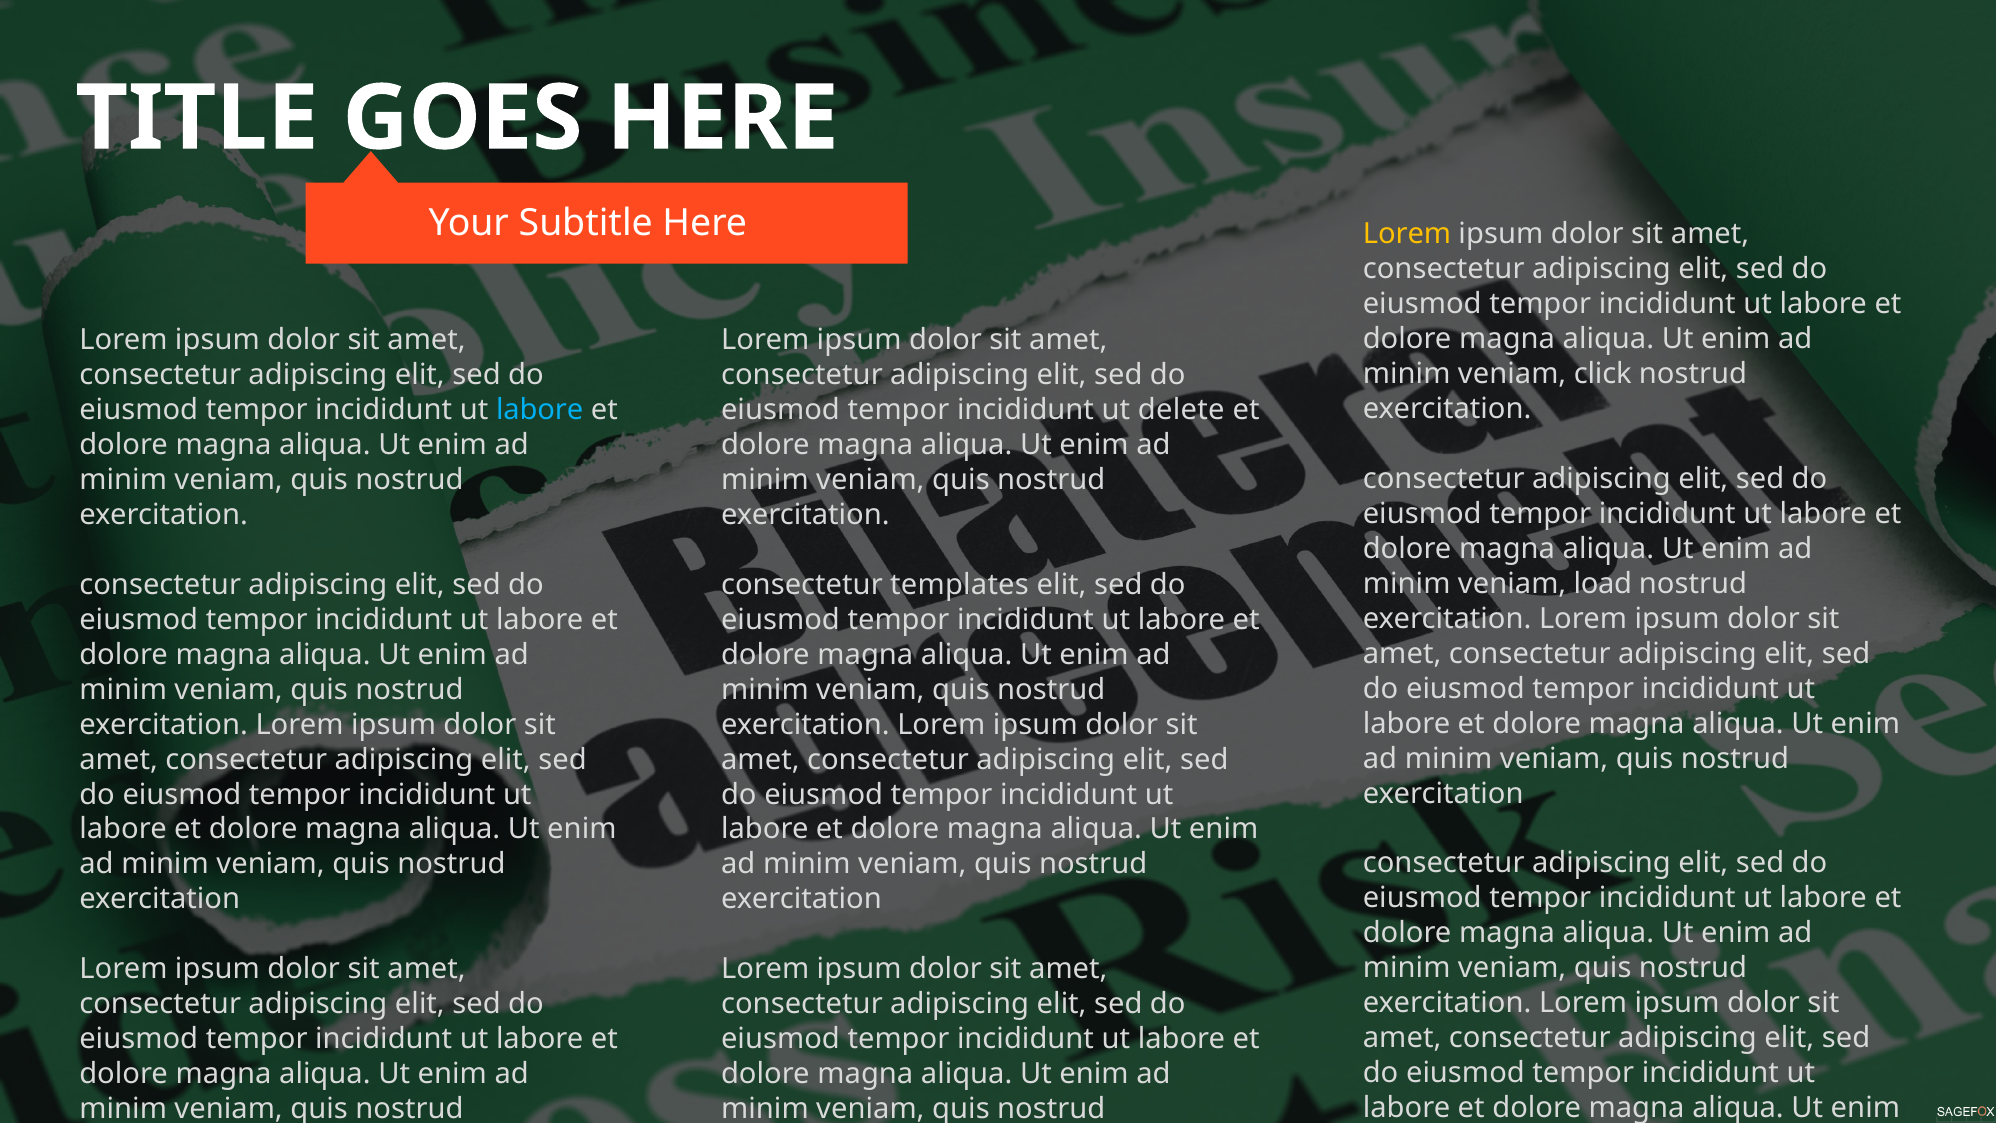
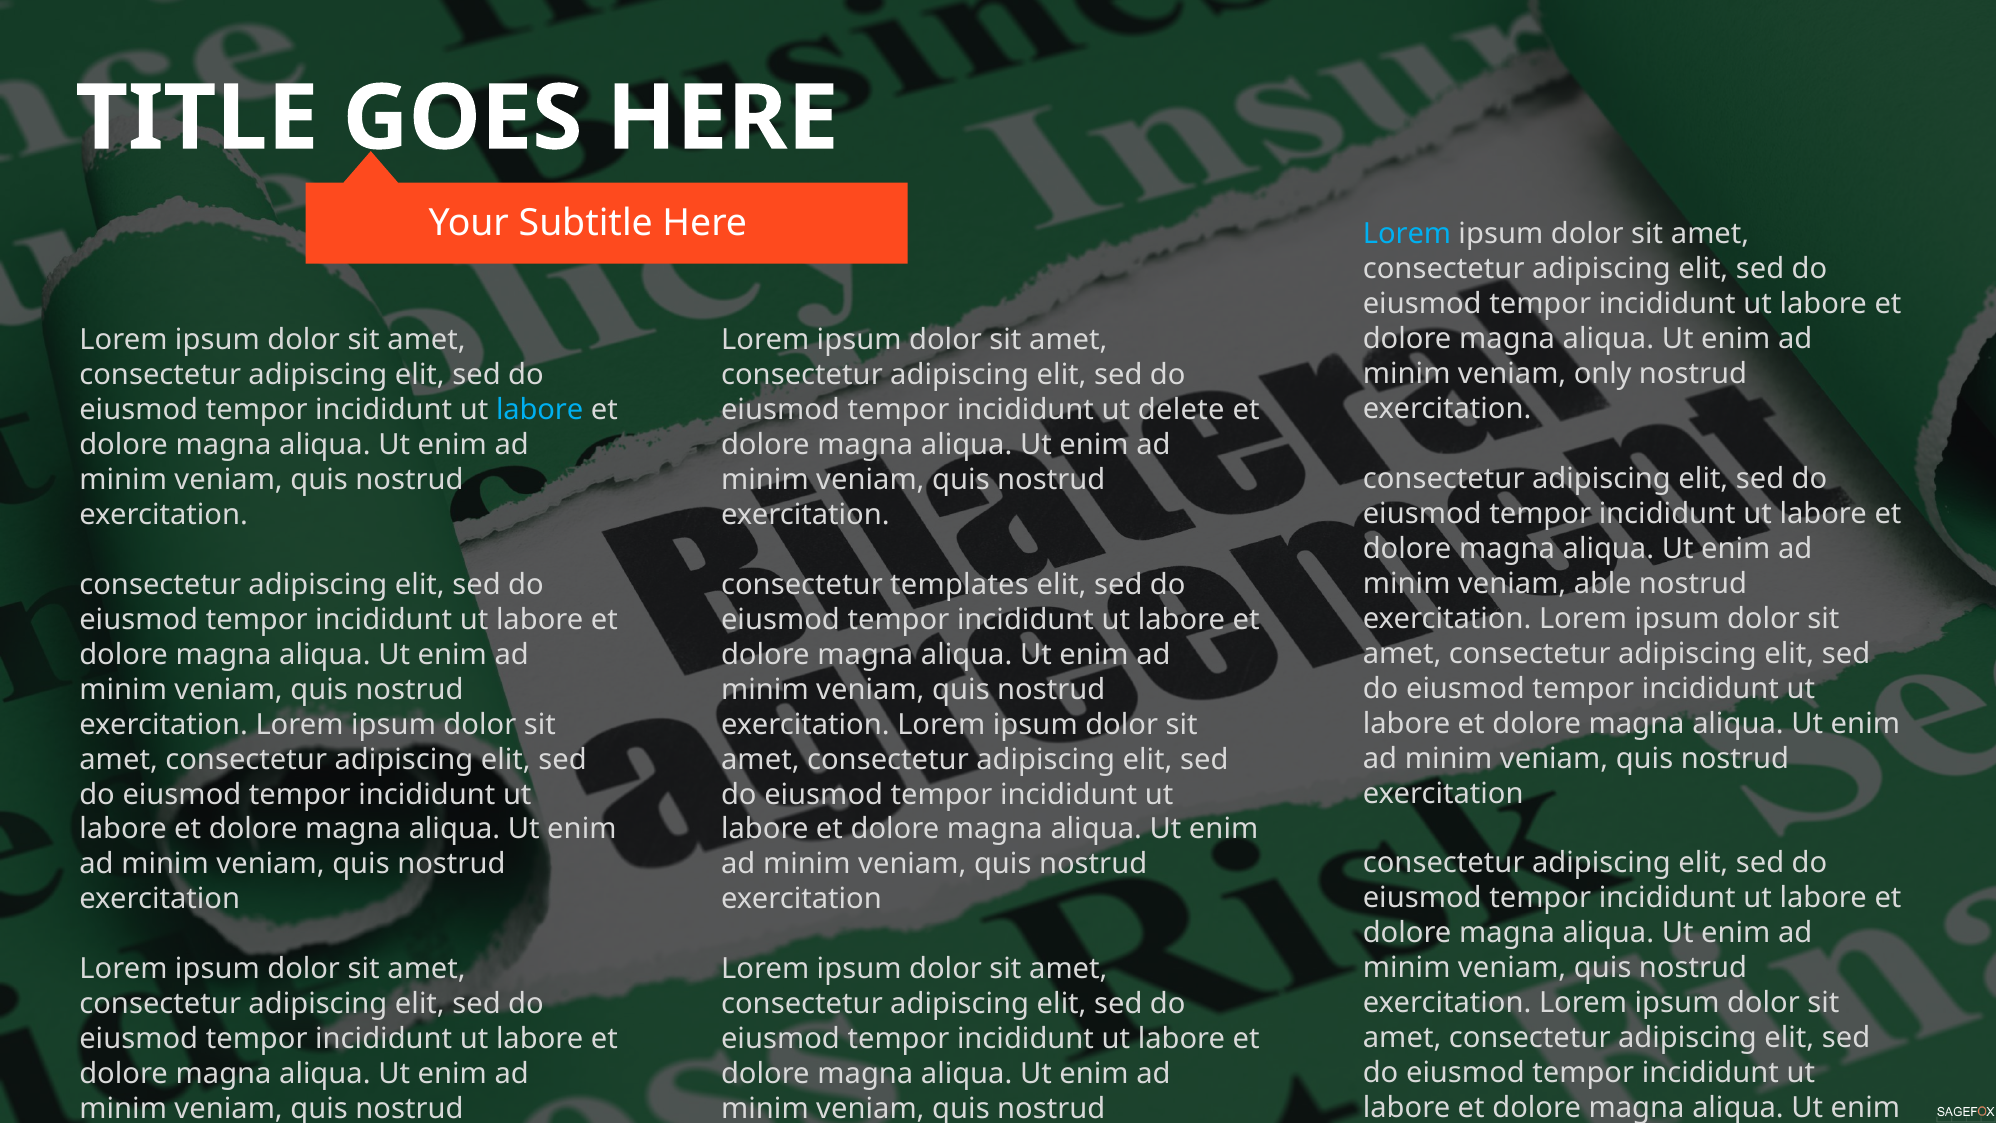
Lorem at (1407, 234) colour: yellow -> light blue
click: click -> only
load: load -> able
